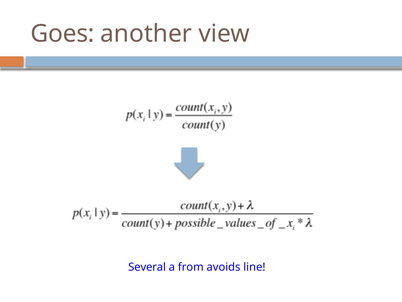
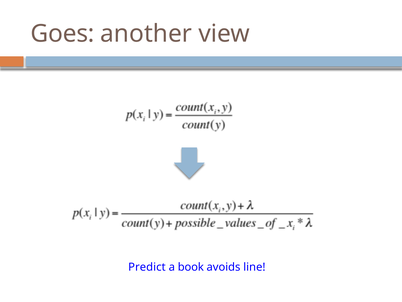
Several: Several -> Predict
from: from -> book
